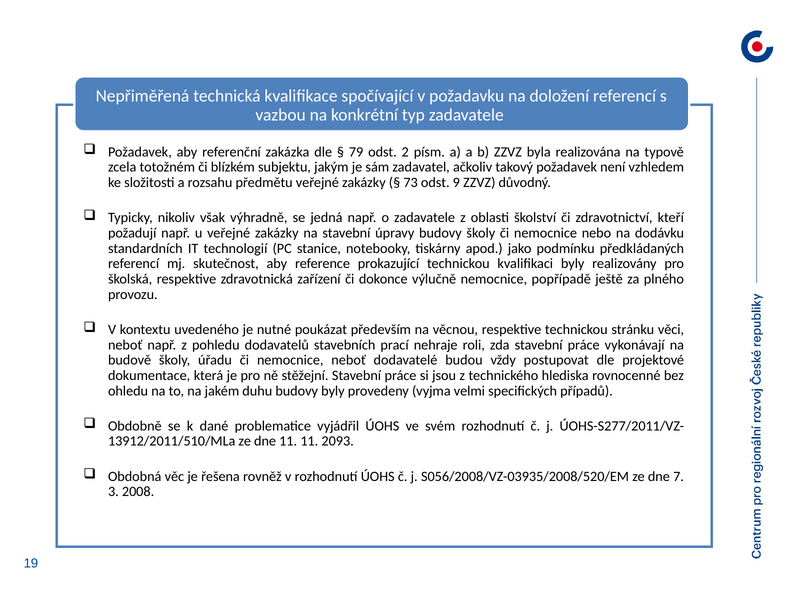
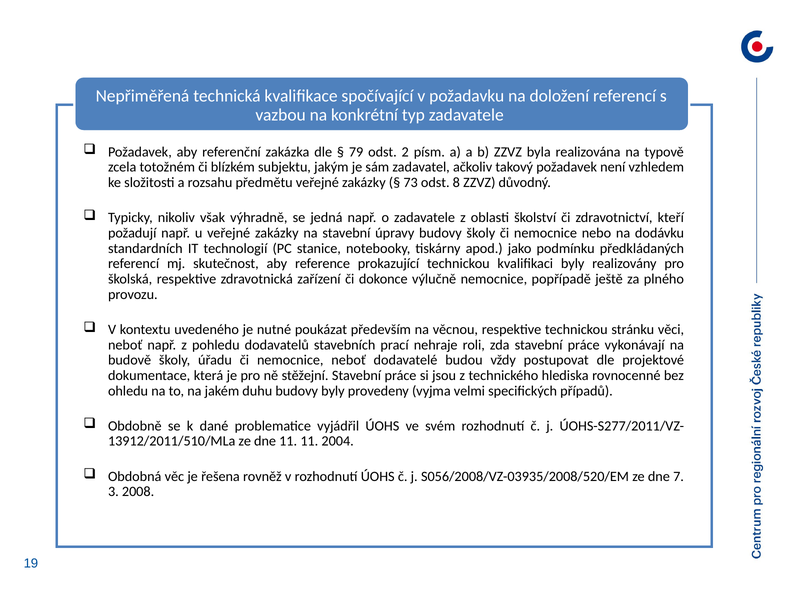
9: 9 -> 8
2093: 2093 -> 2004
